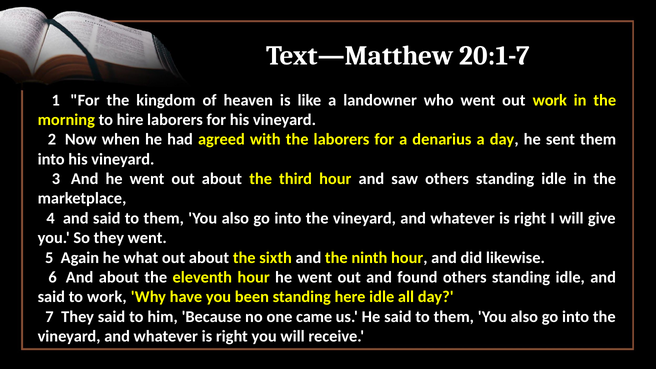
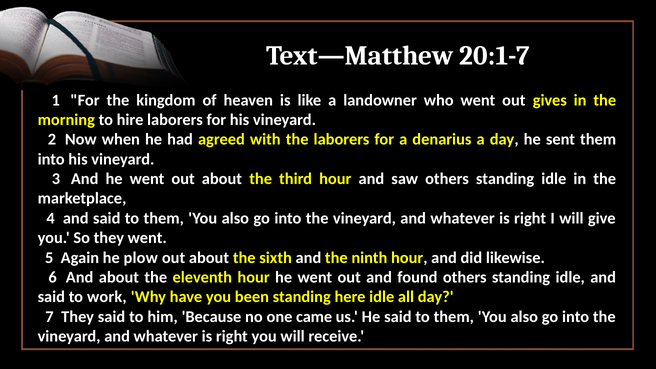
out work: work -> gives
what: what -> plow
